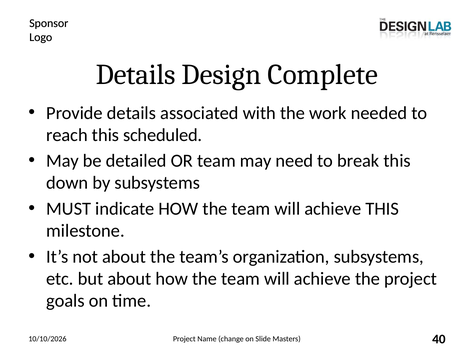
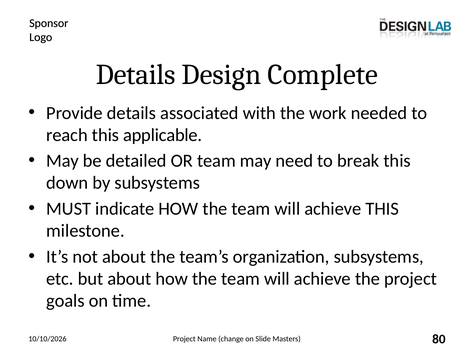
scheduled: scheduled -> applicable
40: 40 -> 80
